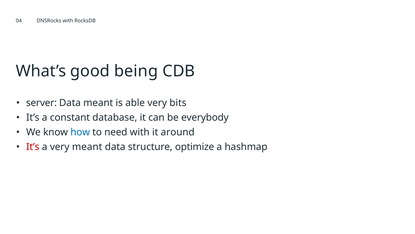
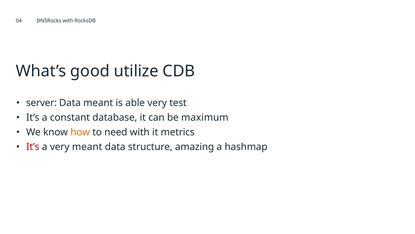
being: being -> utilize
bits: bits -> test
everybody: everybody -> maximum
how colour: blue -> orange
around: around -> metrics
optimize: optimize -> amazing
